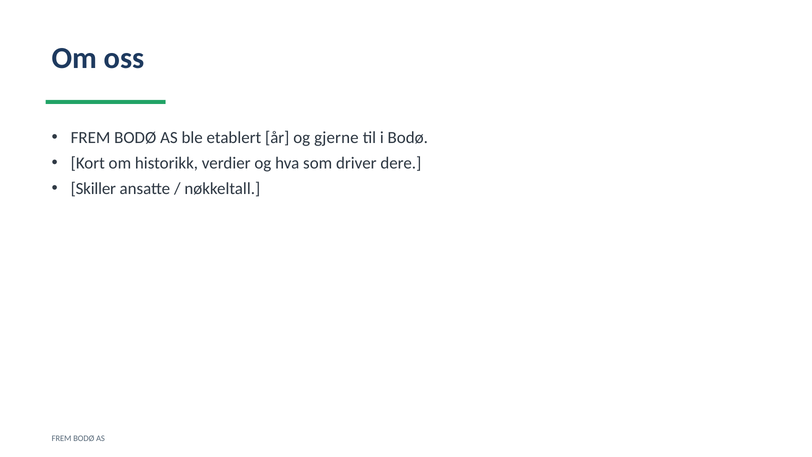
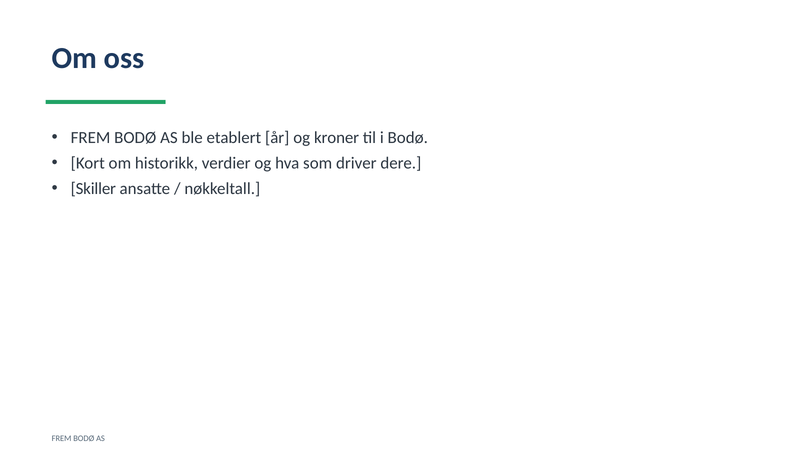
gjerne: gjerne -> kroner
